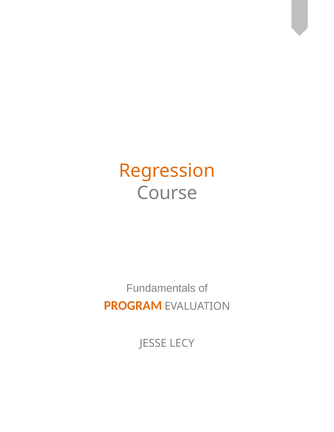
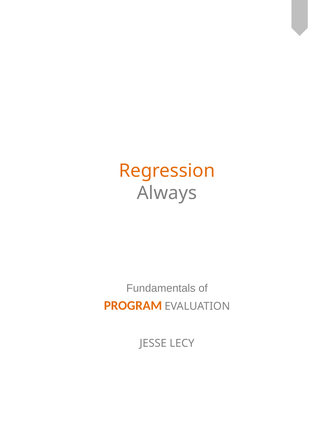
Course: Course -> Always
